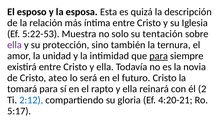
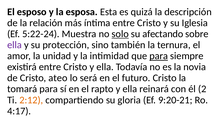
5:22-53: 5:22-53 -> 5:22-24
solo underline: none -> present
tentación: tentación -> afectando
2:12 colour: blue -> orange
4:20-21: 4:20-21 -> 9:20-21
5:17: 5:17 -> 4:17
